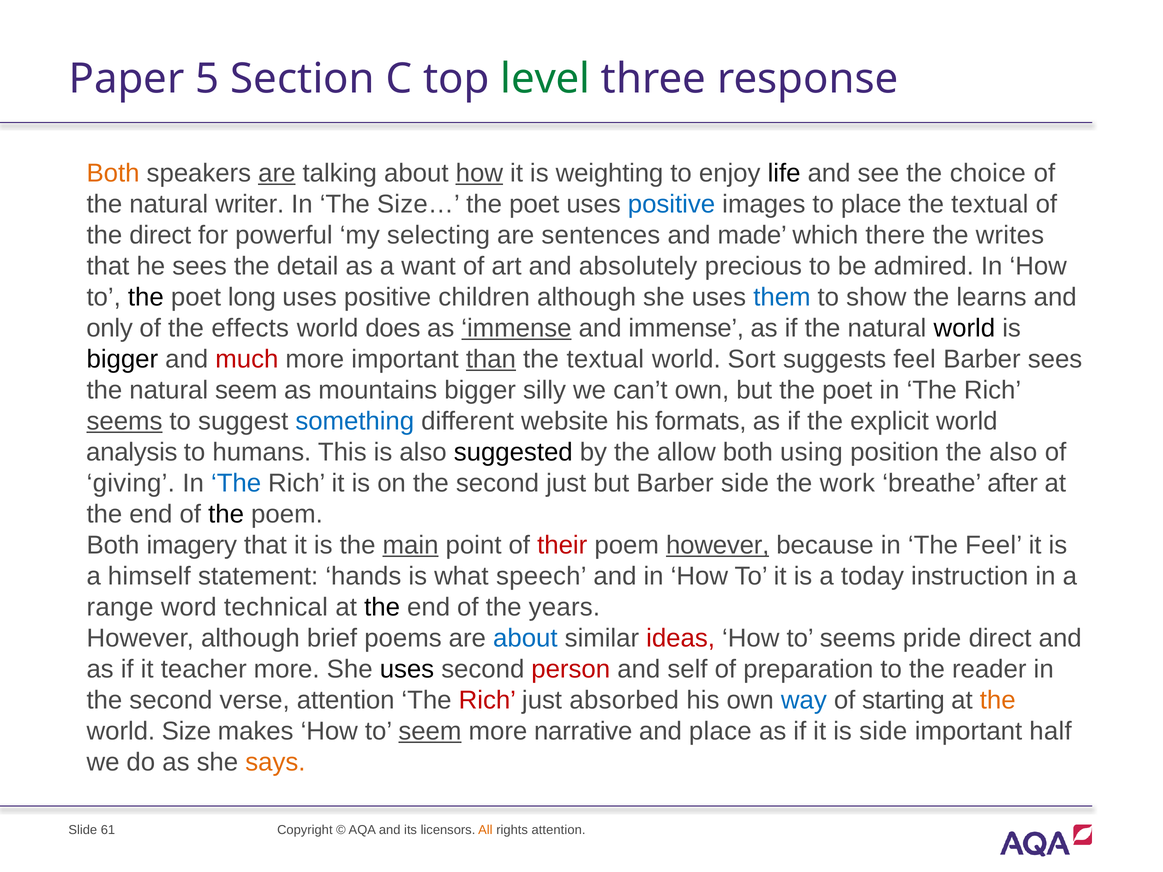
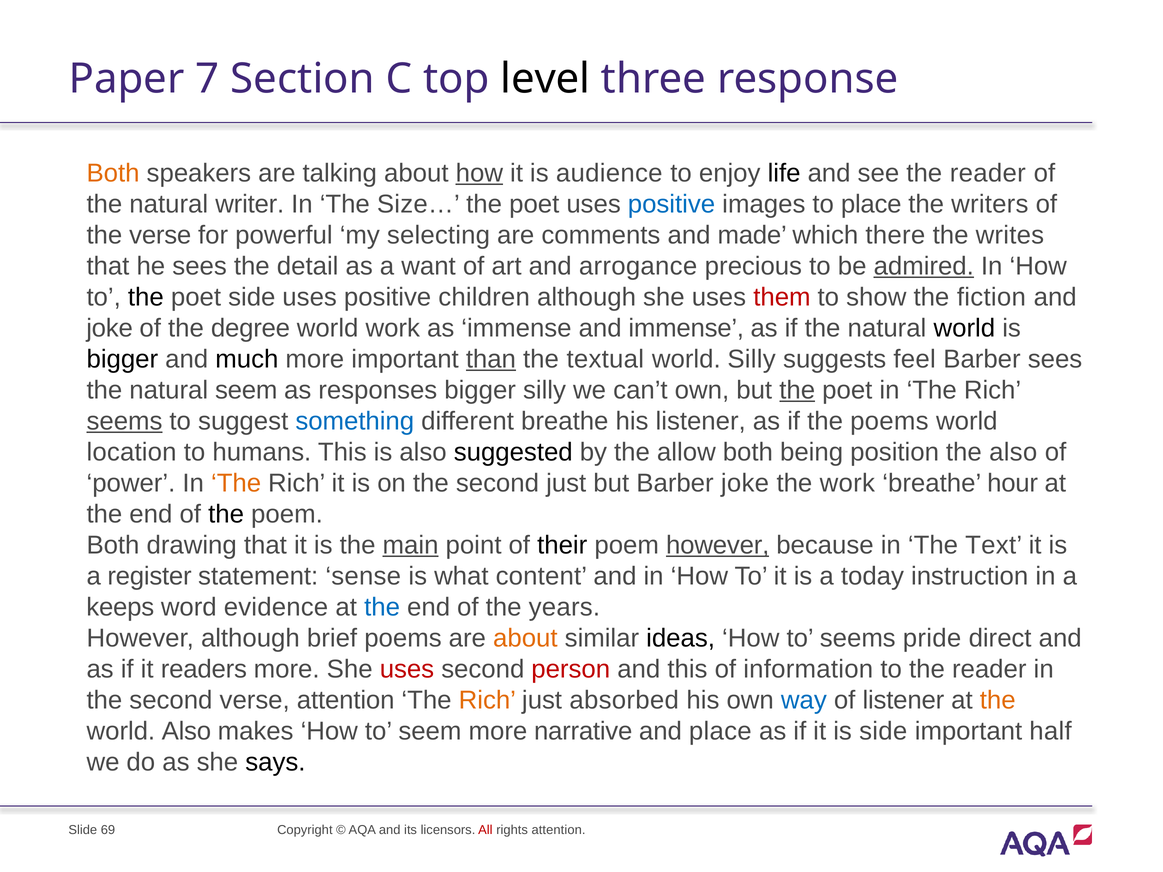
5: 5 -> 7
level colour: green -> black
are at (277, 173) underline: present -> none
weighting: weighting -> audience
see the choice: choice -> reader
textual at (990, 204): textual -> writers
the direct: direct -> verse
sentences: sentences -> comments
absolutely: absolutely -> arrogance
admired underline: none -> present
poet long: long -> side
them colour: blue -> red
learns: learns -> fiction
only at (110, 328): only -> joke
effects: effects -> degree
world does: does -> work
immense at (516, 328) underline: present -> none
much colour: red -> black
world Sort: Sort -> Silly
mountains: mountains -> responses
the at (797, 390) underline: none -> present
different website: website -> breathe
his formats: formats -> listener
the explicit: explicit -> poems
analysis: analysis -> location
using: using -> being
giving: giving -> power
The at (236, 483) colour: blue -> orange
Barber side: side -> joke
after: after -> hour
imagery: imagery -> drawing
their colour: red -> black
The Feel: Feel -> Text
himself: himself -> register
hands: hands -> sense
speech: speech -> content
range: range -> keeps
technical: technical -> evidence
the at (382, 607) colour: black -> blue
about at (525, 638) colour: blue -> orange
ideas colour: red -> black
teacher: teacher -> readers
uses at (407, 669) colour: black -> red
and self: self -> this
preparation: preparation -> information
Rich at (487, 700) colour: red -> orange
of starting: starting -> listener
world Size: Size -> Also
seem at (430, 731) underline: present -> none
says colour: orange -> black
61: 61 -> 69
All colour: orange -> red
